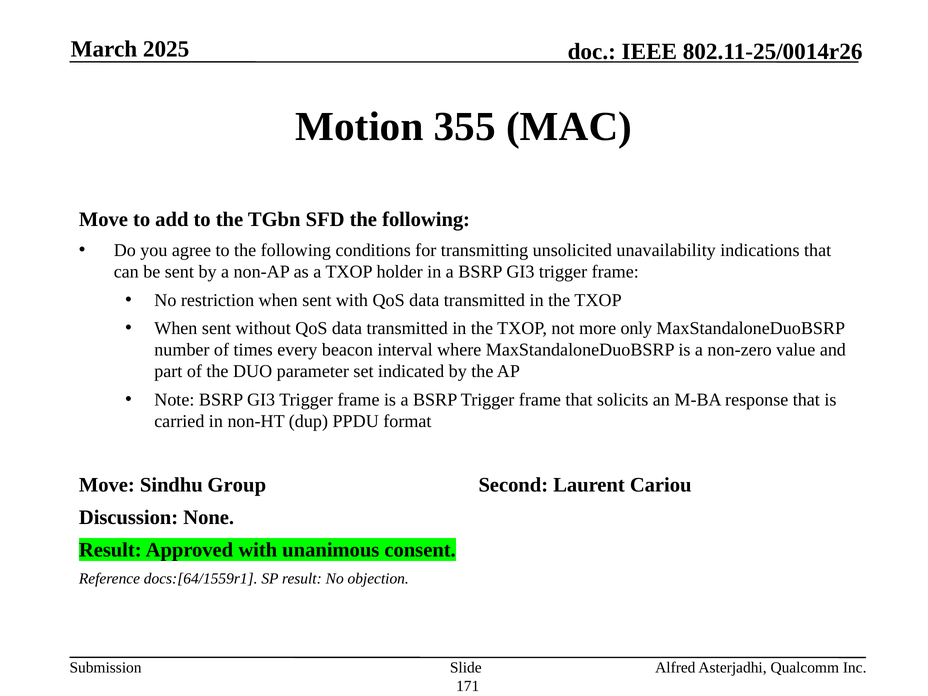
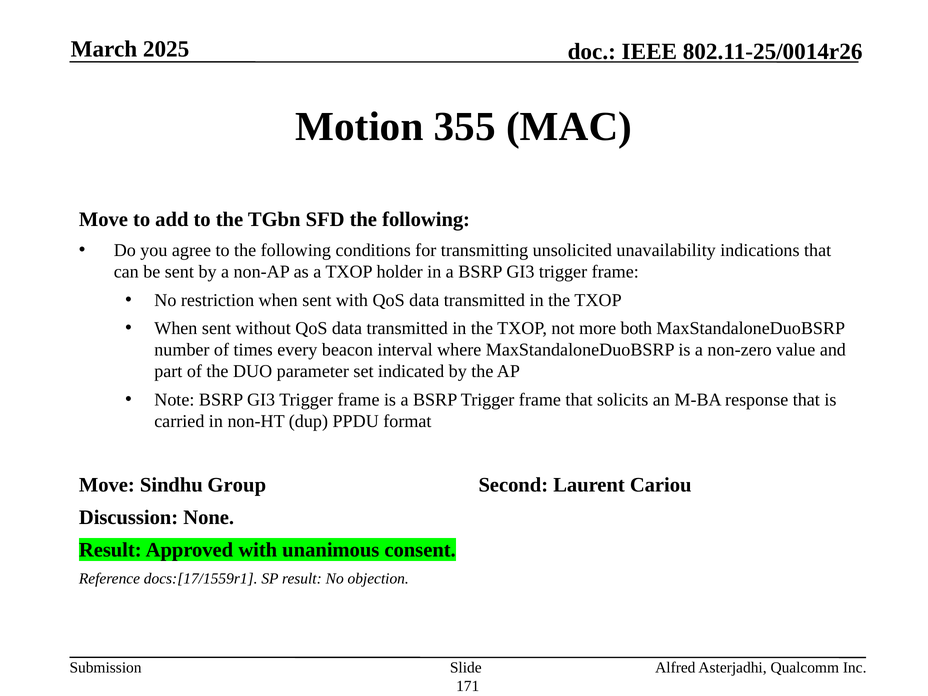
only: only -> both
docs:[64/1559r1: docs:[64/1559r1 -> docs:[17/1559r1
